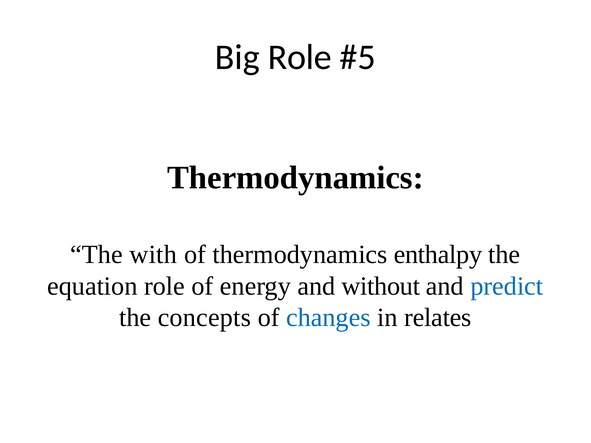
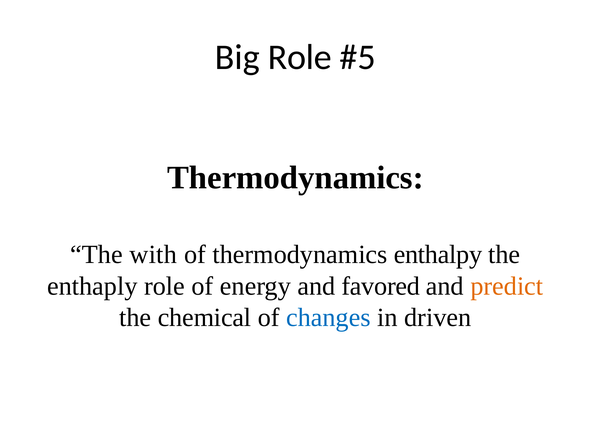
equation: equation -> enthaply
without: without -> favored
predict colour: blue -> orange
concepts: concepts -> chemical
relates: relates -> driven
